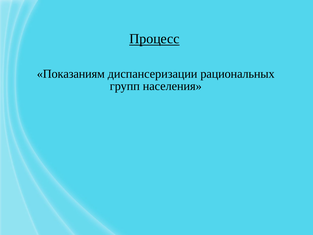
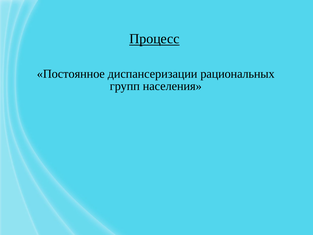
Показаниям: Показаниям -> Постоянное
